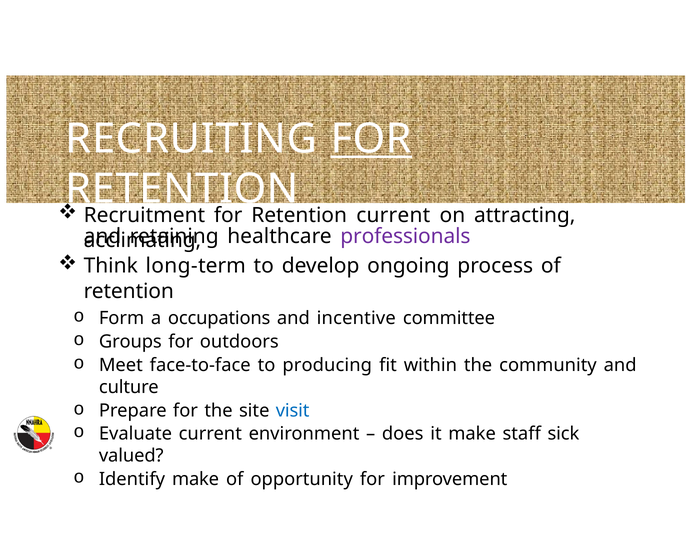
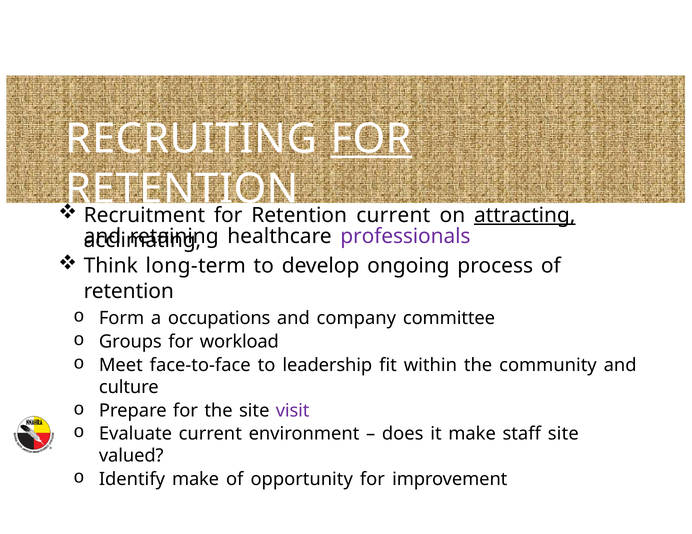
attracting underline: none -> present
incentive: incentive -> company
outdoors: outdoors -> workload
producing: producing -> leadership
visit colour: blue -> purple
staff sick: sick -> site
